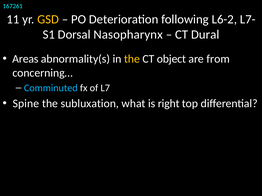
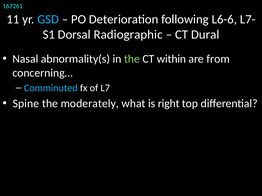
GSD colour: yellow -> light blue
L6-2: L6-2 -> L6-6
Nasopharynx: Nasopharynx -> Radiographic
Areas: Areas -> Nasal
the at (132, 59) colour: yellow -> light green
object: object -> within
subluxation: subluxation -> moderately
